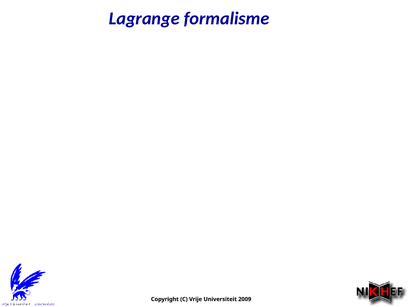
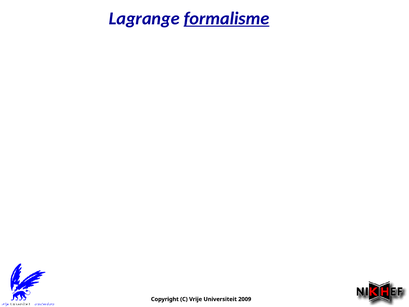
formalisme underline: none -> present
